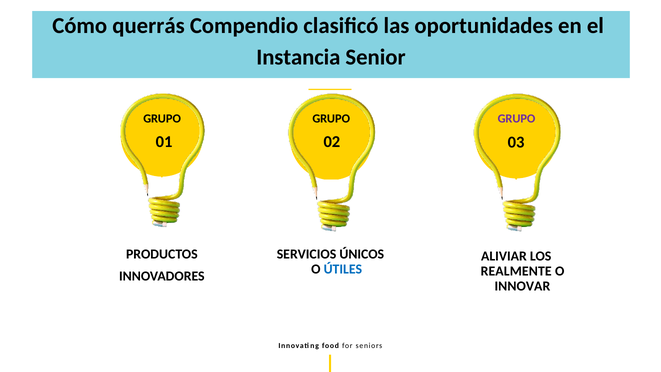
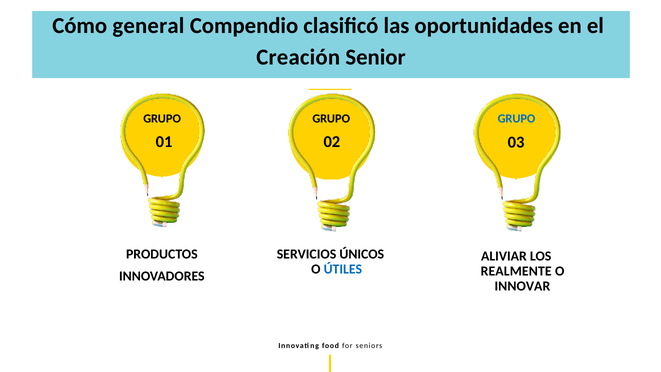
querrás: querrás -> general
Instancia: Instancia -> Creación
GRUPO at (516, 119) colour: purple -> blue
